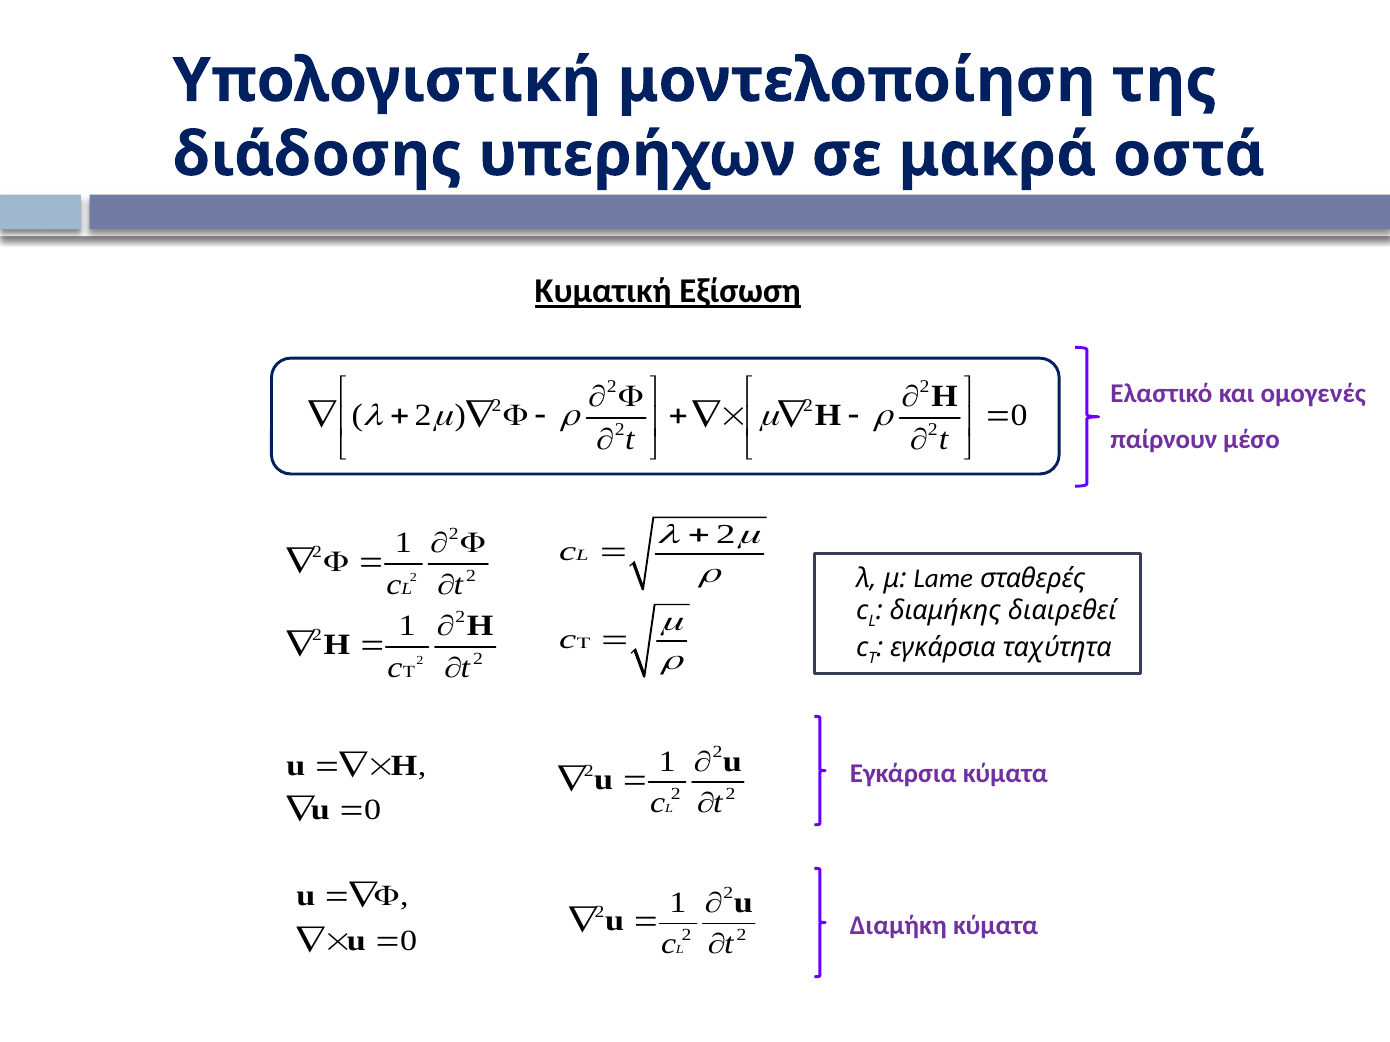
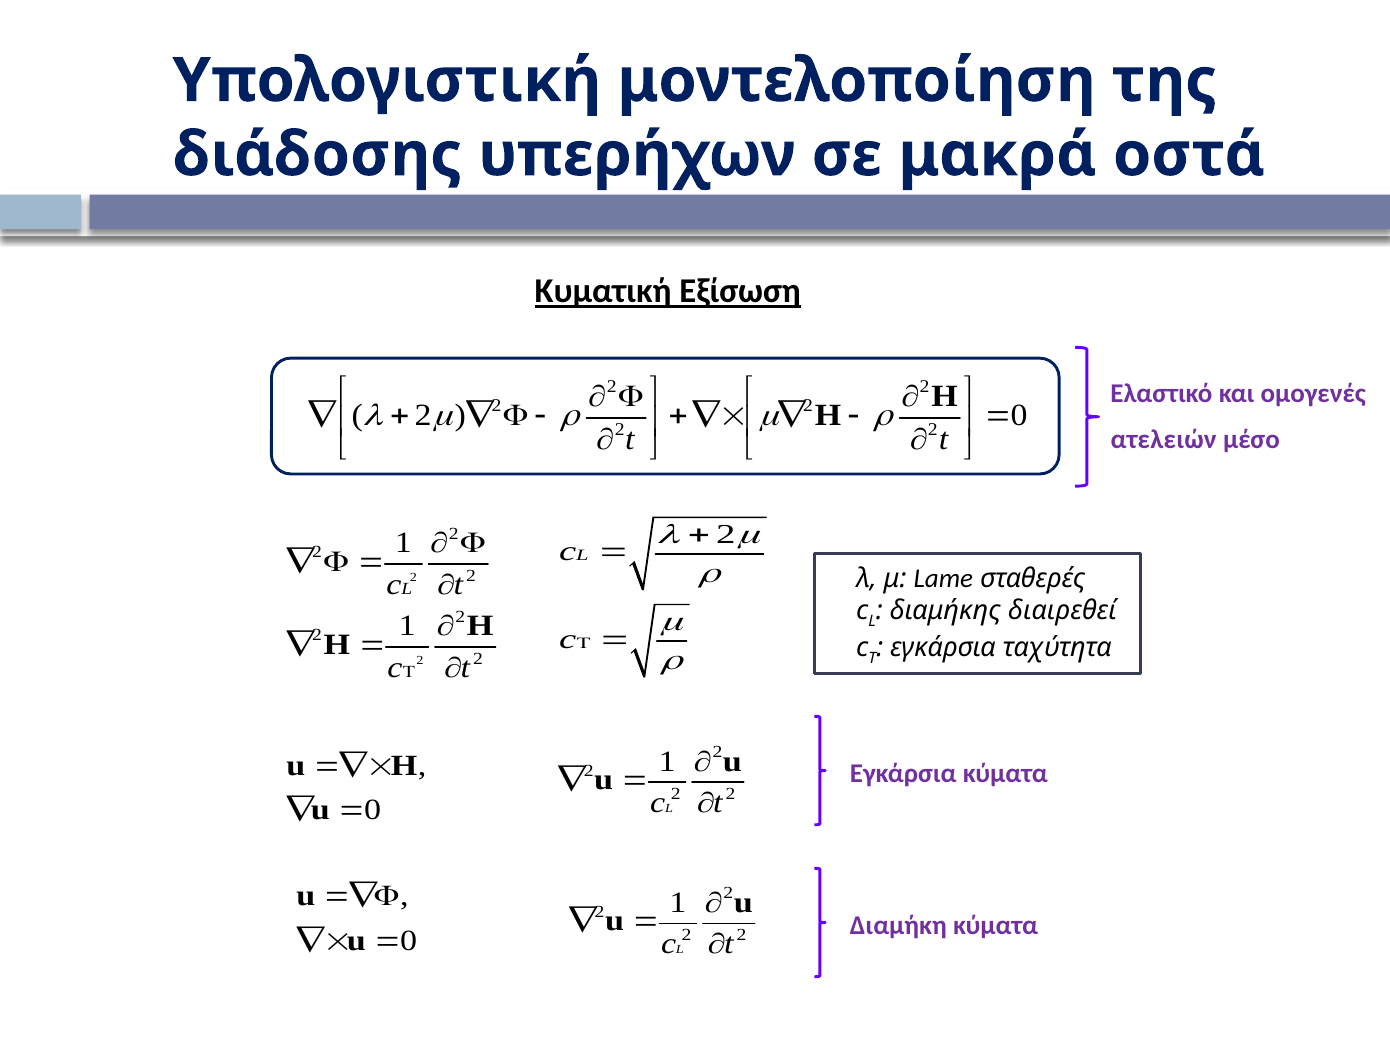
παίρνουν: παίρνουν -> ατελειών
